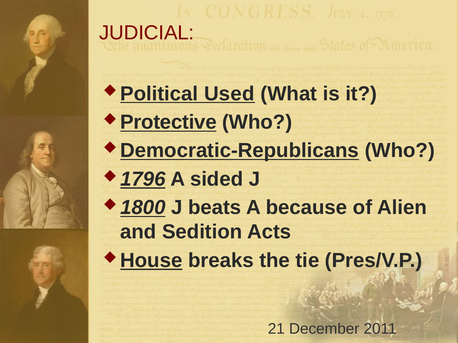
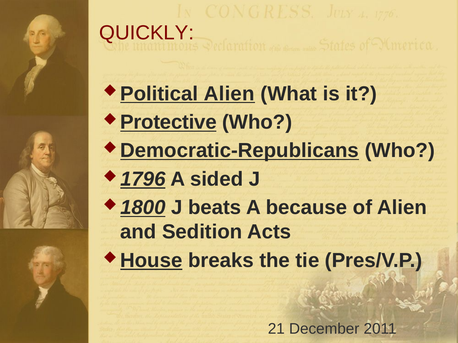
JUDICIAL: JUDICIAL -> QUICKLY
Political Used: Used -> Alien
